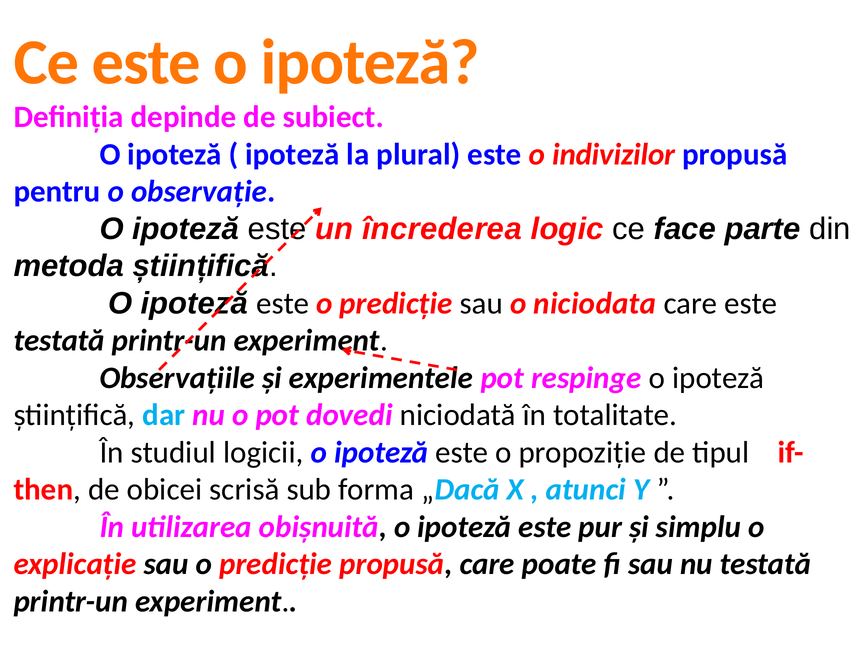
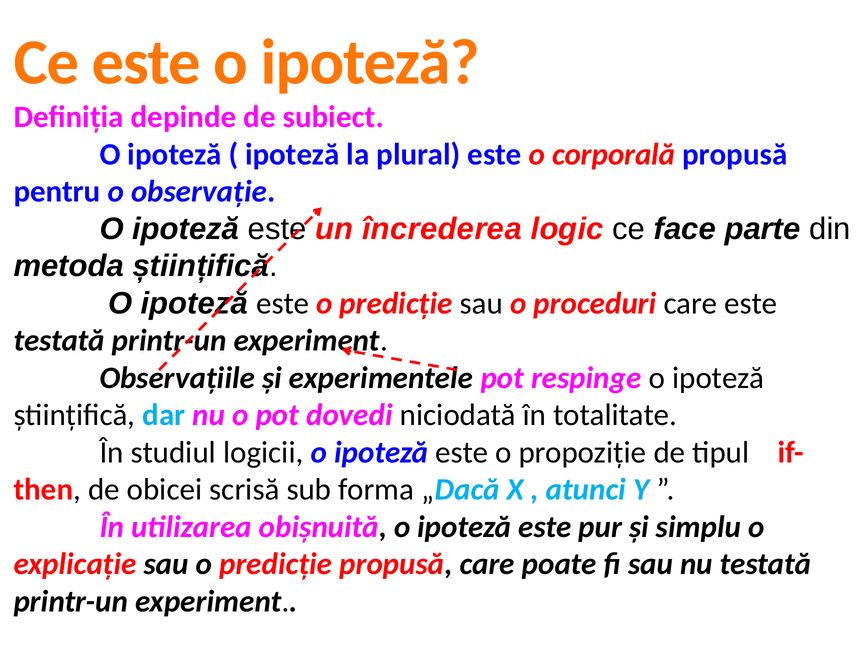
indivizilor: indivizilor -> corporală
niciodata: niciodata -> proceduri
